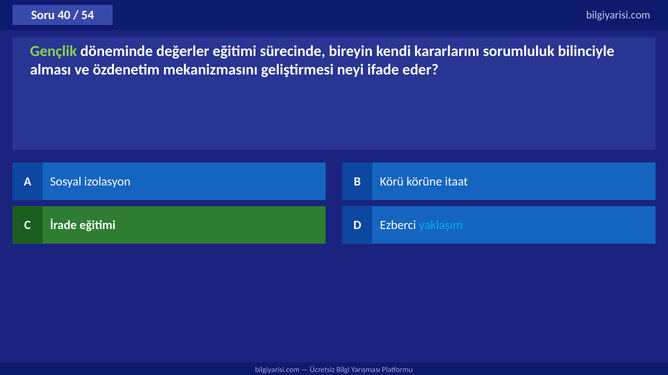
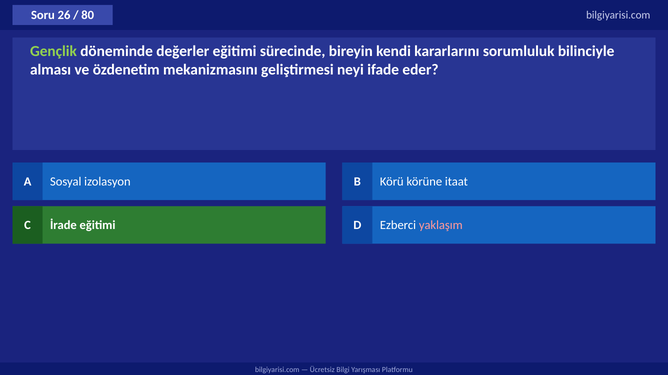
40: 40 -> 26
54: 54 -> 80
yaklaşım colour: light blue -> pink
